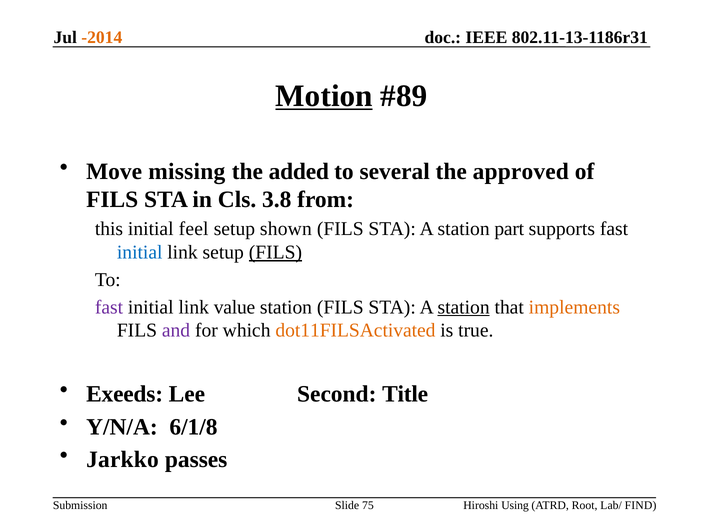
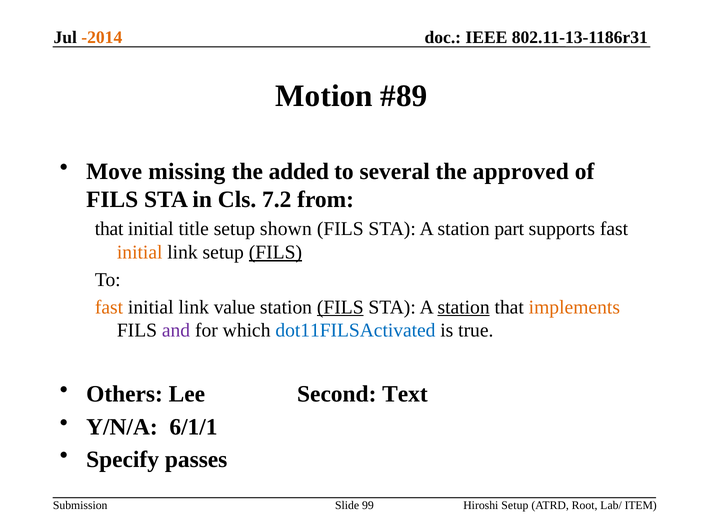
Motion underline: present -> none
3.8: 3.8 -> 7.2
this at (109, 229): this -> that
feel: feel -> title
initial at (140, 253) colour: blue -> orange
fast at (109, 307) colour: purple -> orange
FILS at (340, 307) underline: none -> present
dot11FILSActivated colour: orange -> blue
Exeeds: Exeeds -> Others
Title: Title -> Text
6/1/8: 6/1/8 -> 6/1/1
Jarkko: Jarkko -> Specify
75: 75 -> 99
Hiroshi Using: Using -> Setup
FIND: FIND -> ITEM
